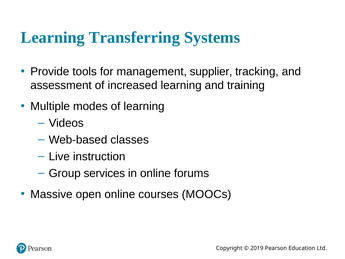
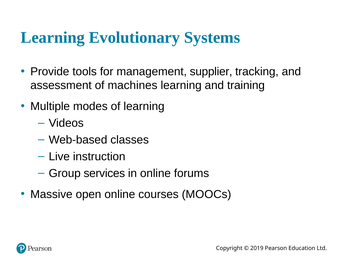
Transferring: Transferring -> Evolutionary
increased: increased -> machines
